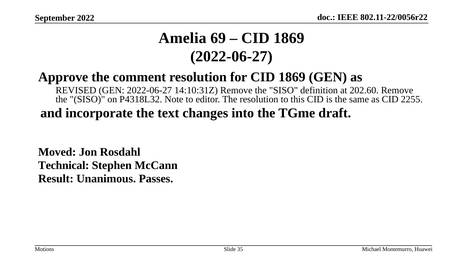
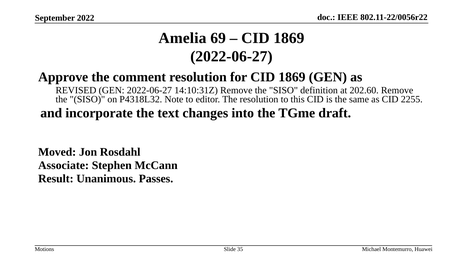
Technical: Technical -> Associate
